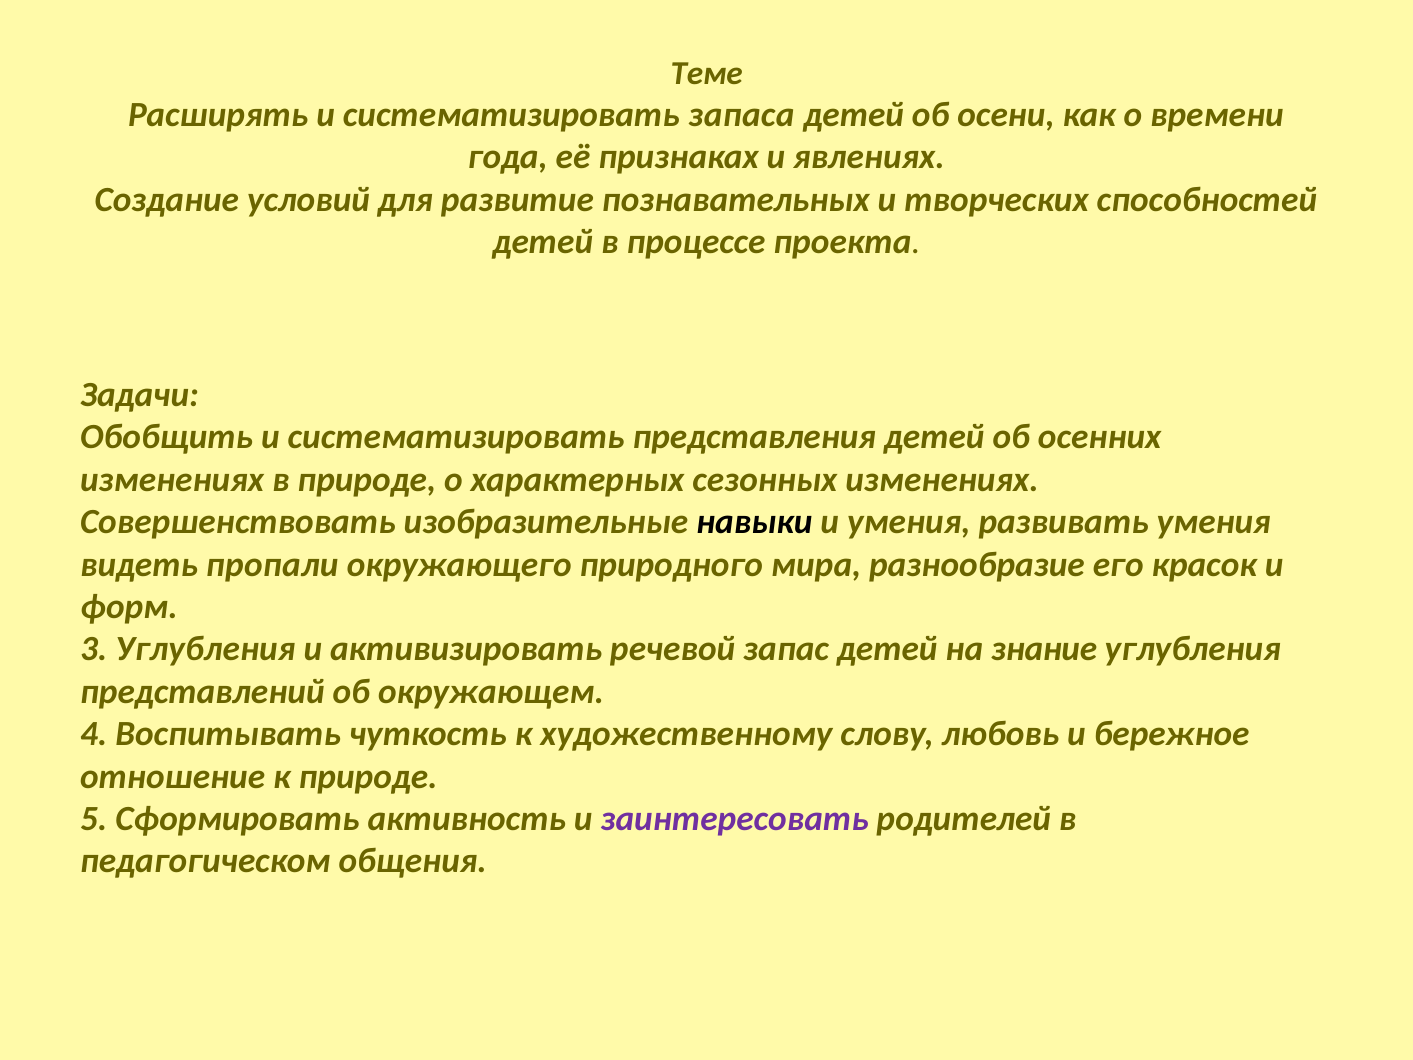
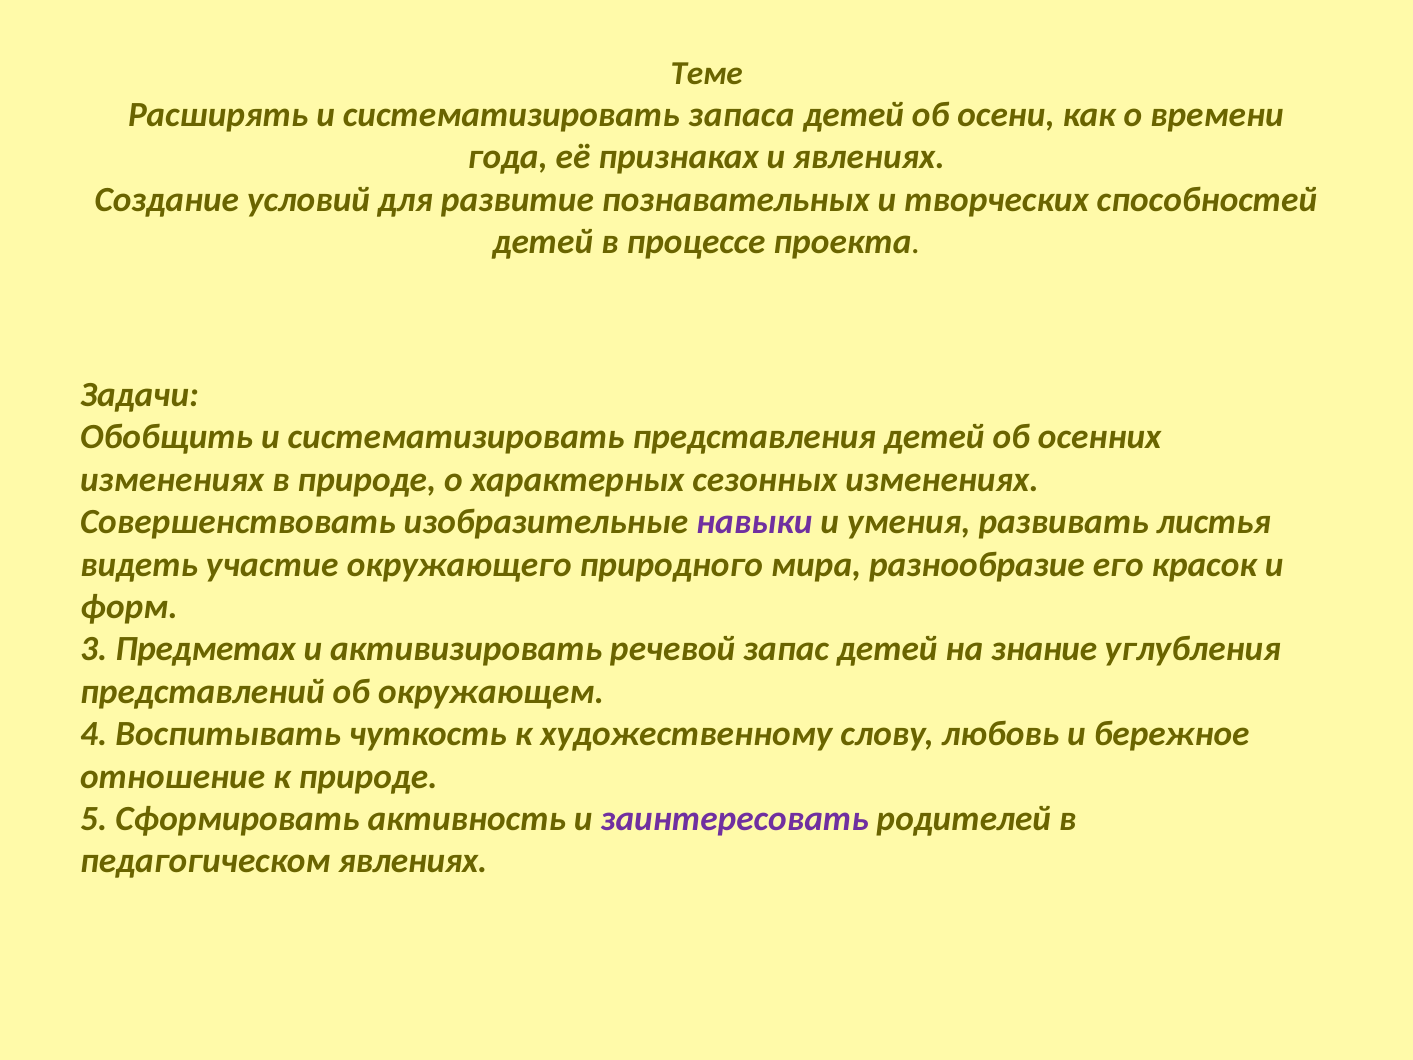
навыки colour: black -> purple
развивать умения: умения -> листья
пропали: пропали -> участие
3 Углубления: Углубления -> Предметах
педагогическом общения: общения -> явлениях
